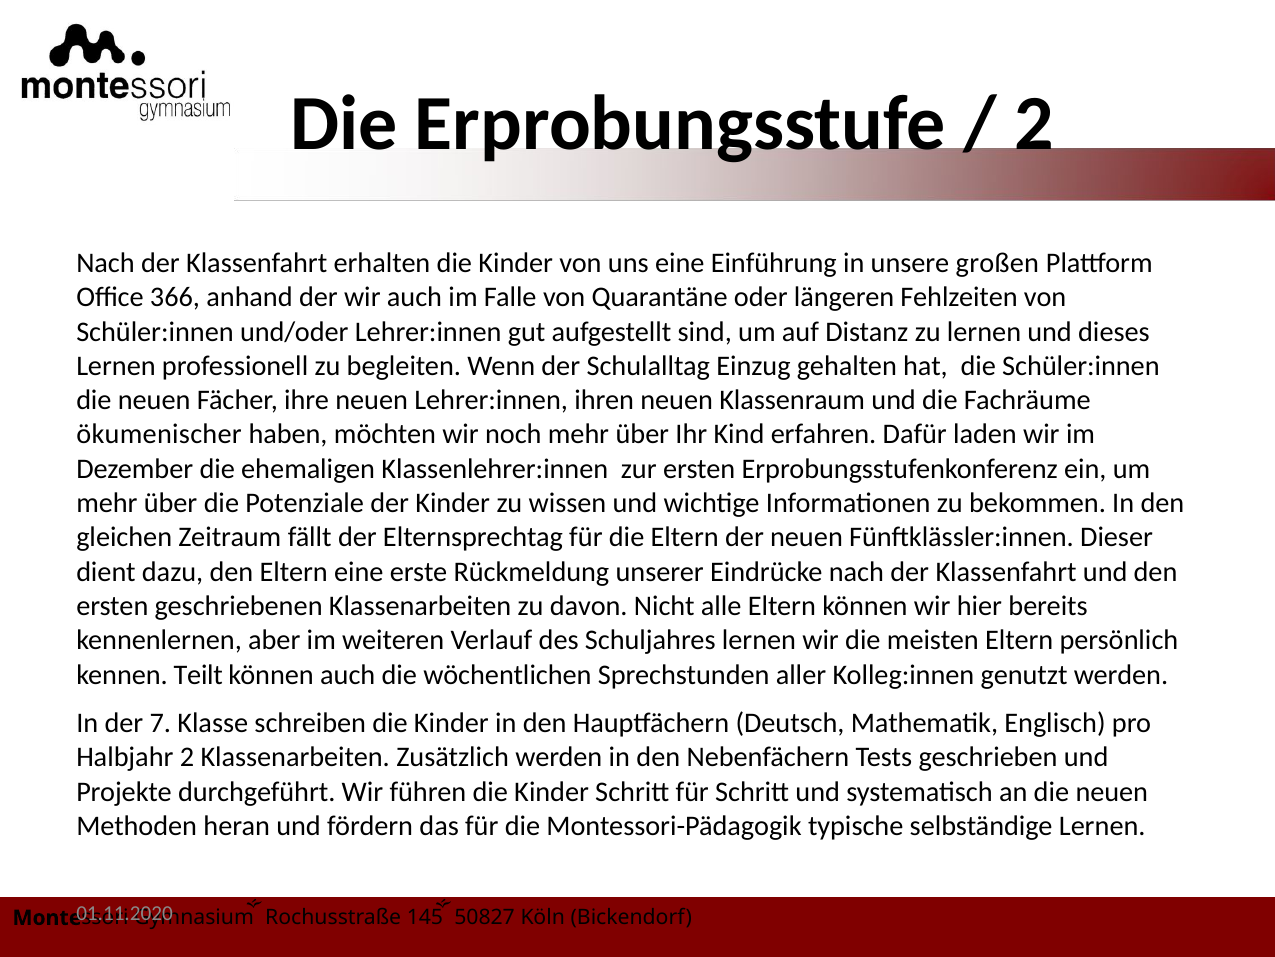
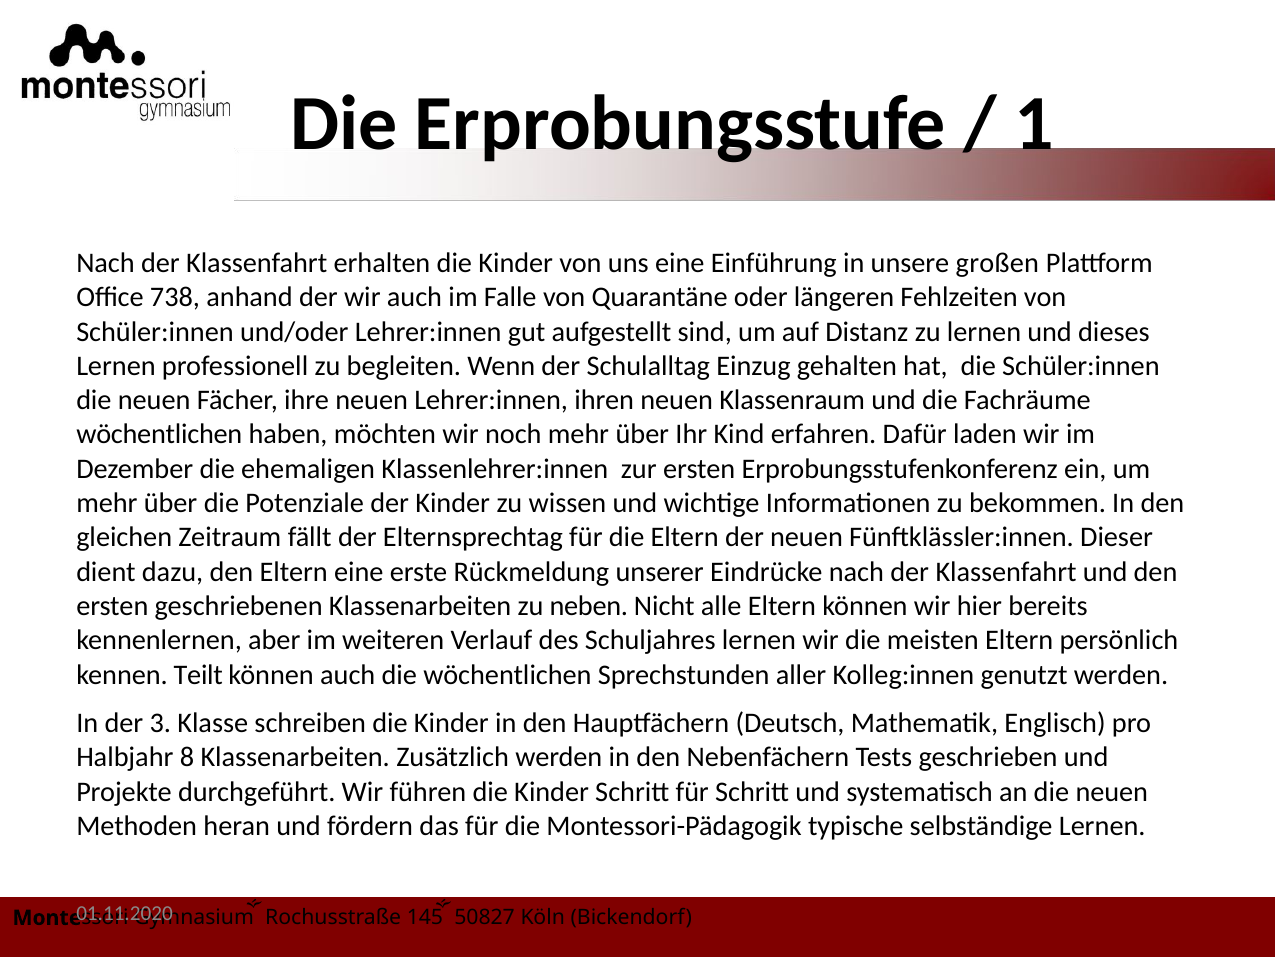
2 at (1034, 124): 2 -> 1
366: 366 -> 738
ökumenischer at (159, 434): ökumenischer -> wöchentlichen
davon: davon -> neben
7: 7 -> 3
Halbjahr 2: 2 -> 8
